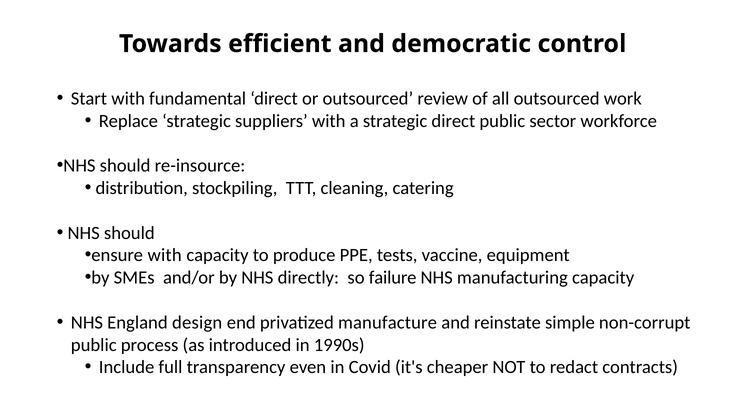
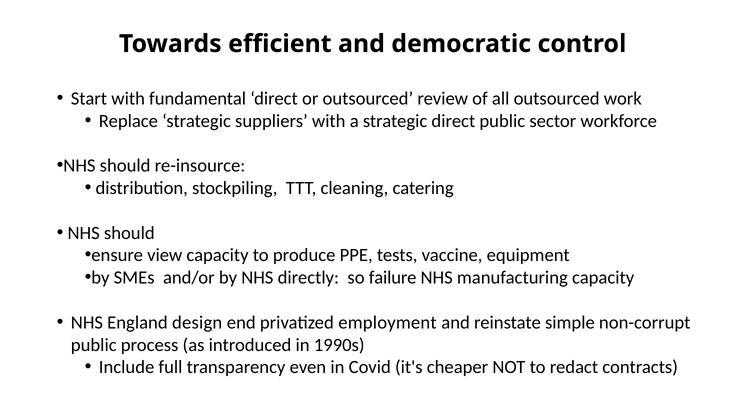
ensure with: with -> view
manufacture: manufacture -> employment
